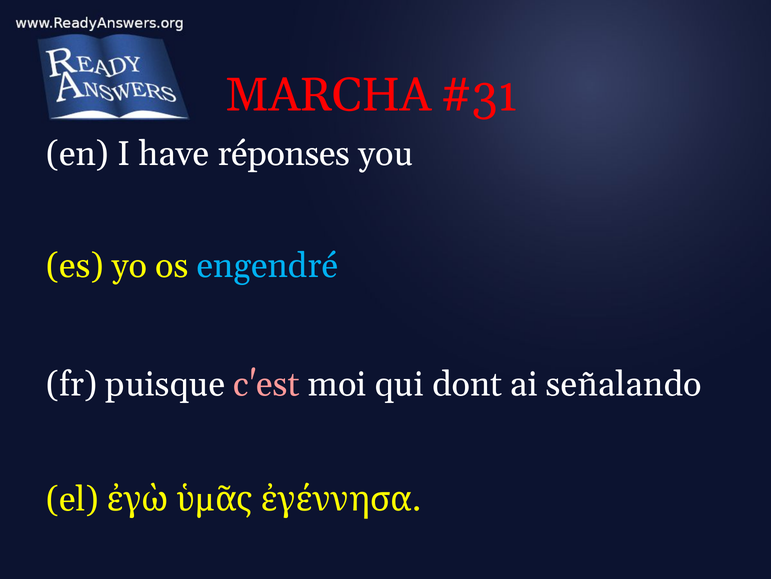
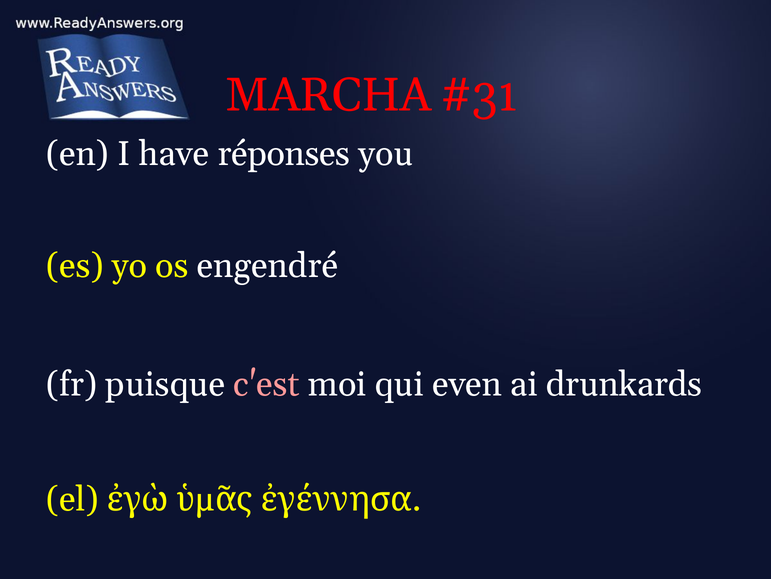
engendré colour: light blue -> white
dont: dont -> even
señalando: señalando -> drunkards
